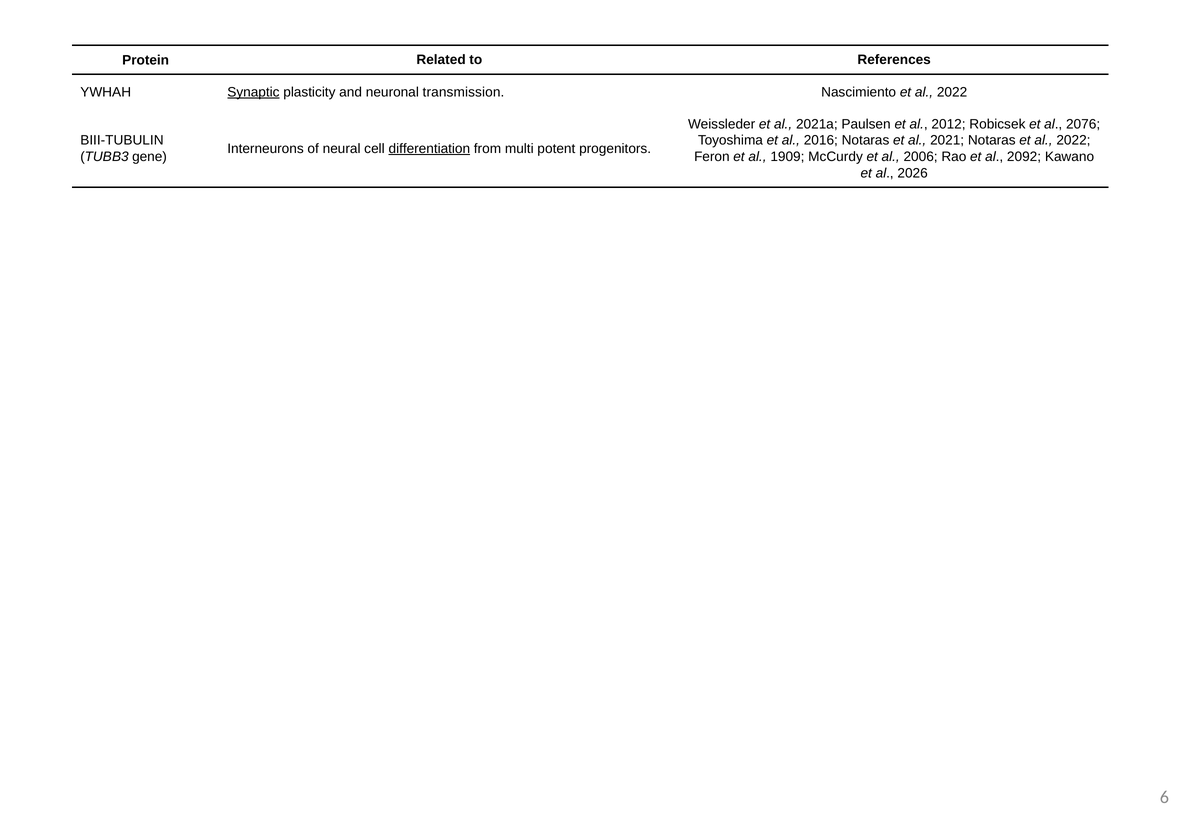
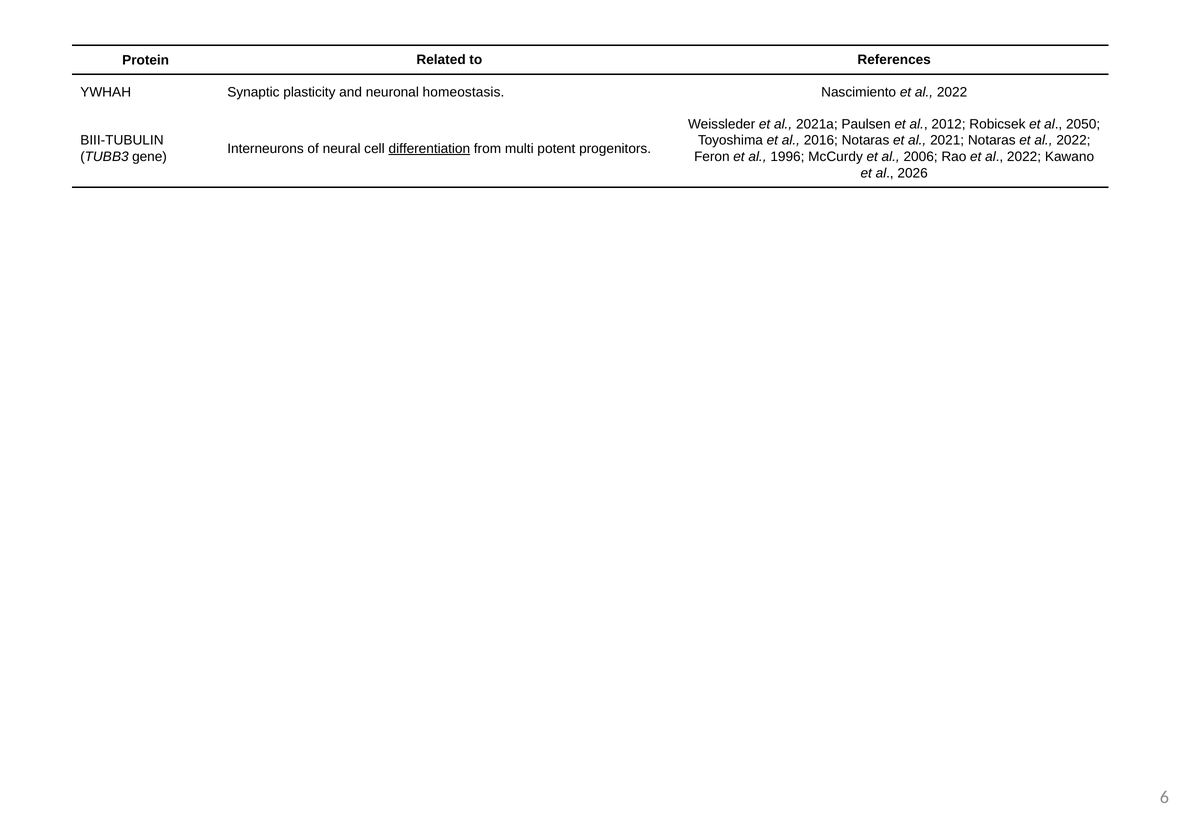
Synaptic underline: present -> none
transmission: transmission -> homeostasis
2076: 2076 -> 2050
1909: 1909 -> 1996
Rao et al 2092: 2092 -> 2022
